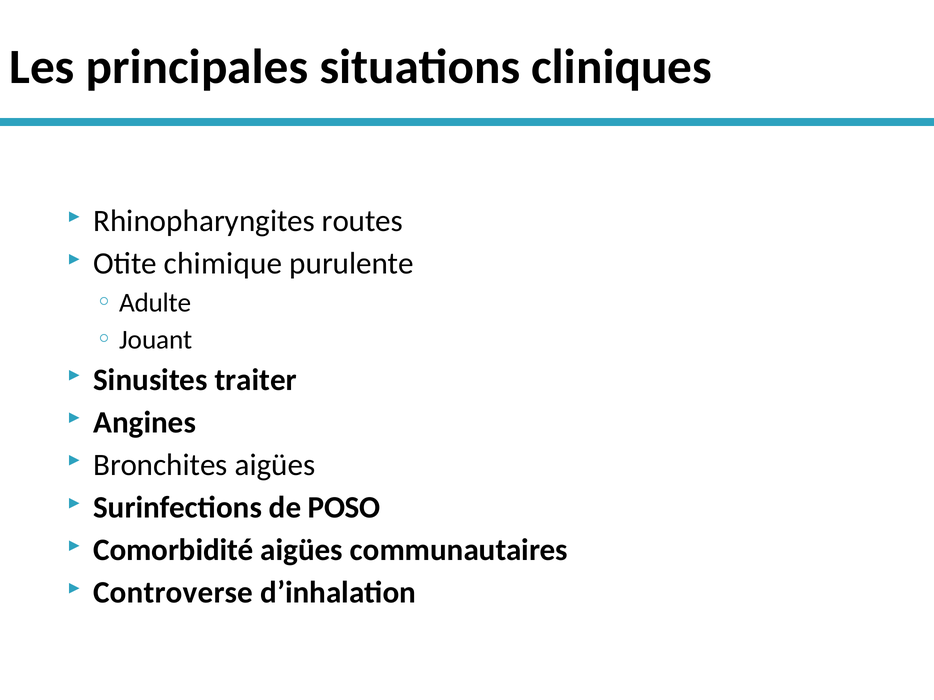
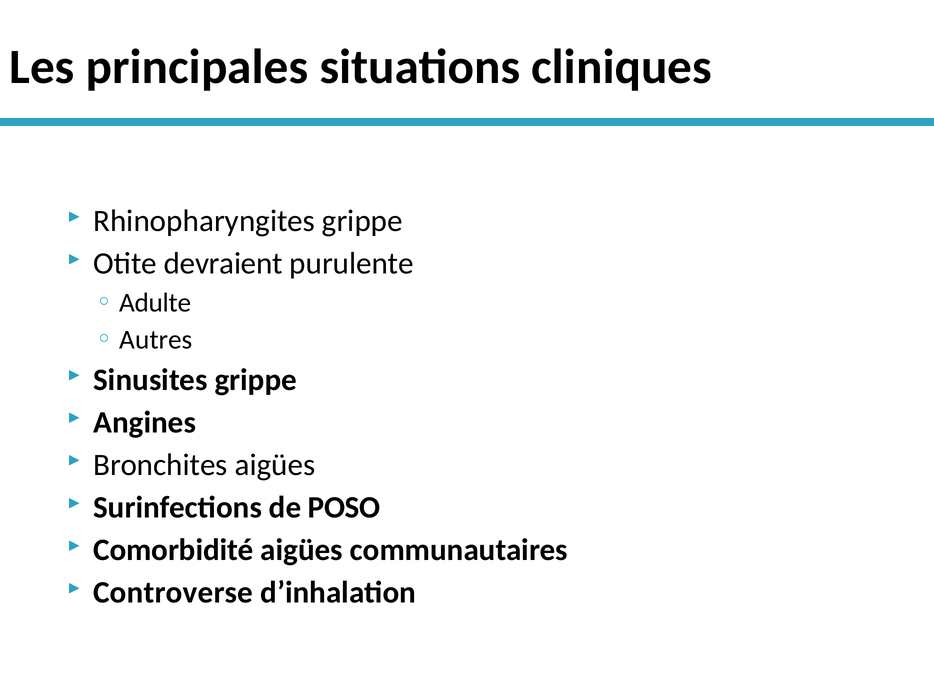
Rhinopharyngites routes: routes -> grippe
chimique: chimique -> devraient
Jouant: Jouant -> Autres
Sinusites traiter: traiter -> grippe
